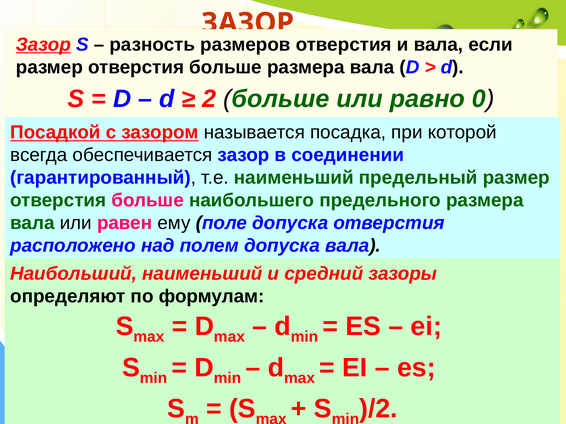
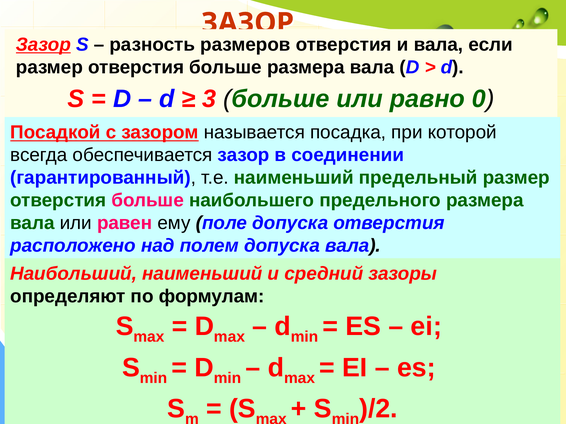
2: 2 -> 3
